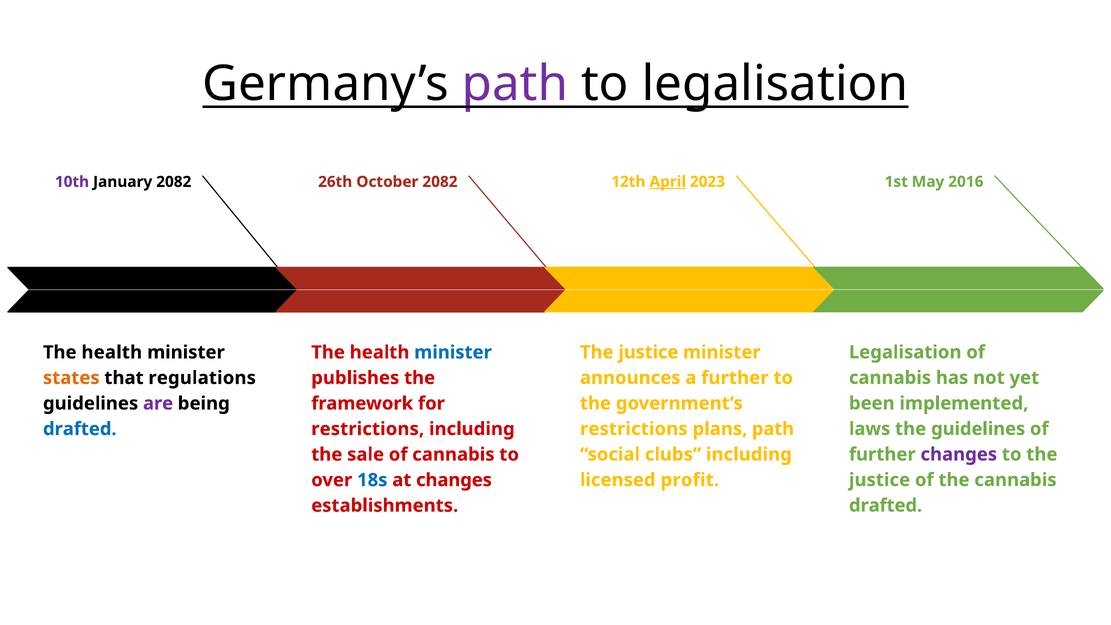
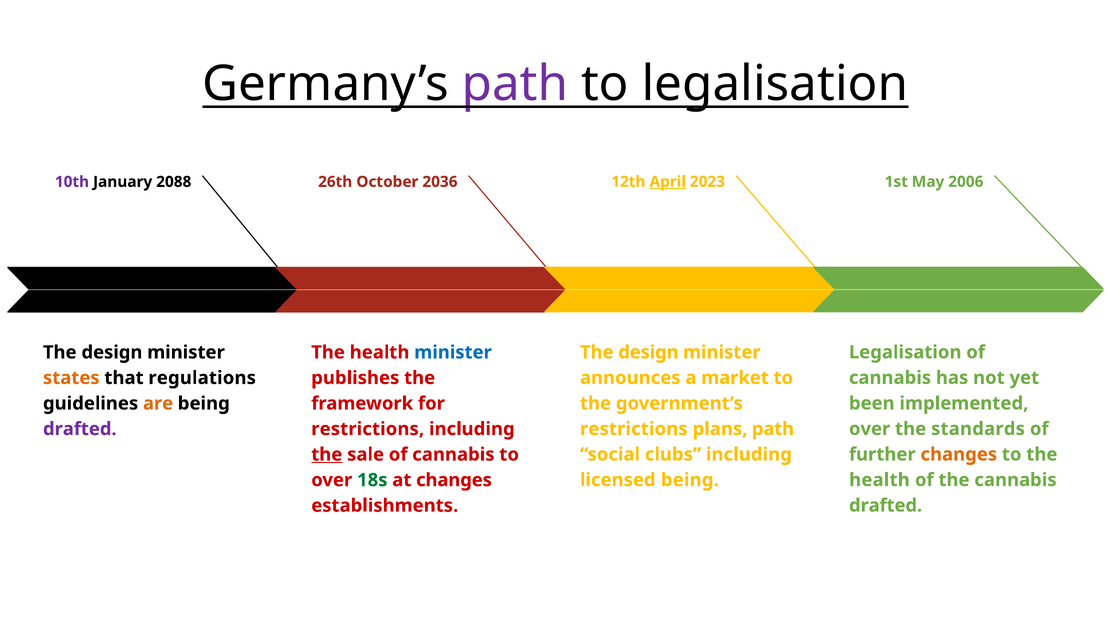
2016: 2016 -> 2006
January 2082: 2082 -> 2088
October 2082: 2082 -> 2036
justice at (648, 352): justice -> design
health at (112, 352): health -> design
a further: further -> market
are colour: purple -> orange
laws at (870, 429): laws -> over
the guidelines: guidelines -> standards
drafted at (80, 429) colour: blue -> purple
changes at (959, 454) colour: purple -> orange
the at (327, 455) underline: none -> present
licensed profit: profit -> being
justice at (880, 480): justice -> health
18s colour: blue -> green
